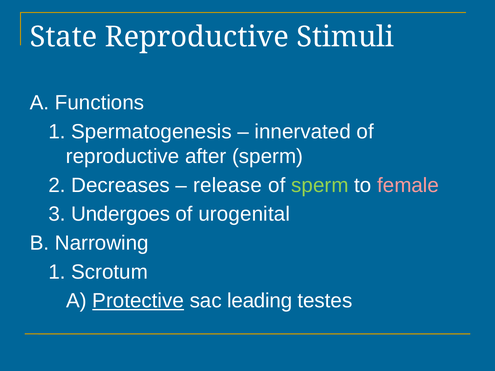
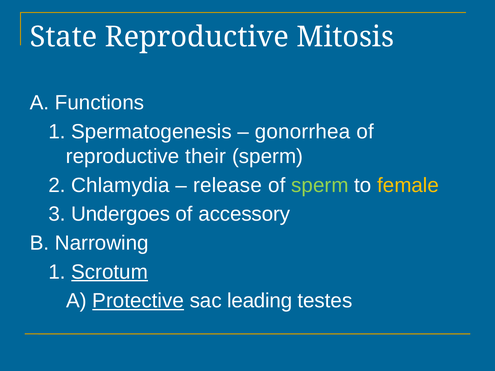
Stimuli: Stimuli -> Mitosis
innervated: innervated -> gonorrhea
after: after -> their
Decreases: Decreases -> Chlamydia
female colour: pink -> yellow
urogenital: urogenital -> accessory
Scrotum underline: none -> present
